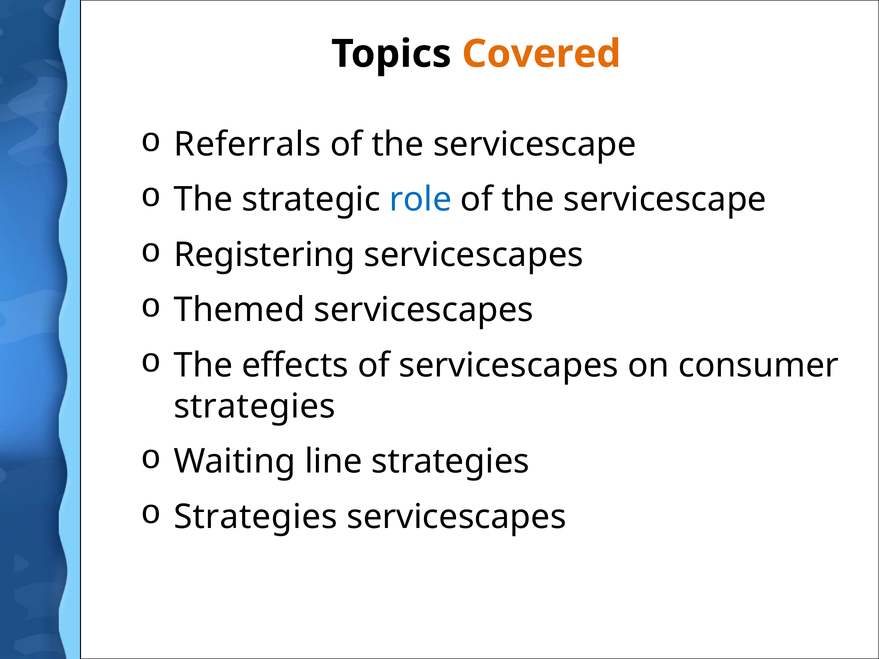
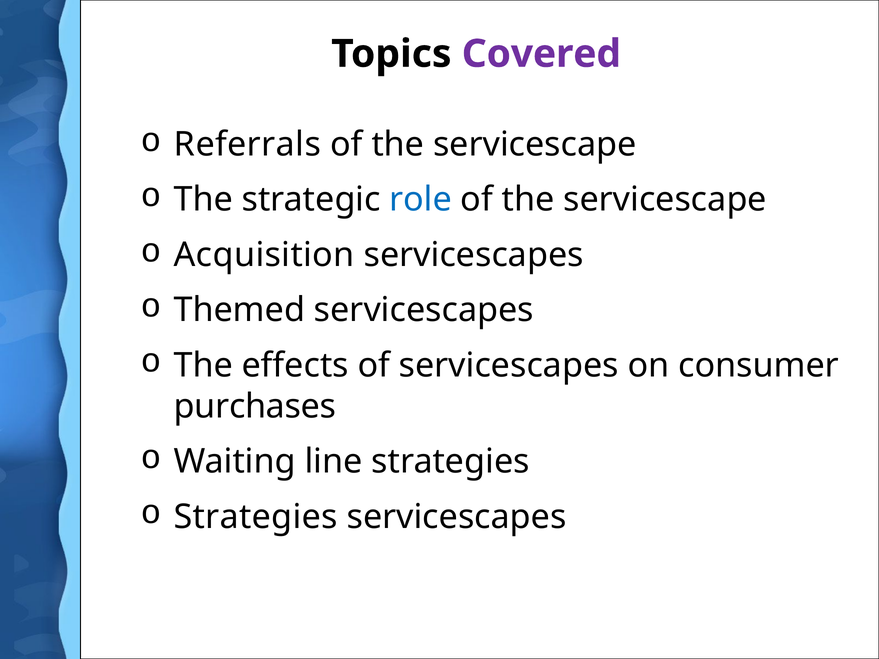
Covered colour: orange -> purple
Registering: Registering -> Acquisition
strategies at (255, 406): strategies -> purchases
